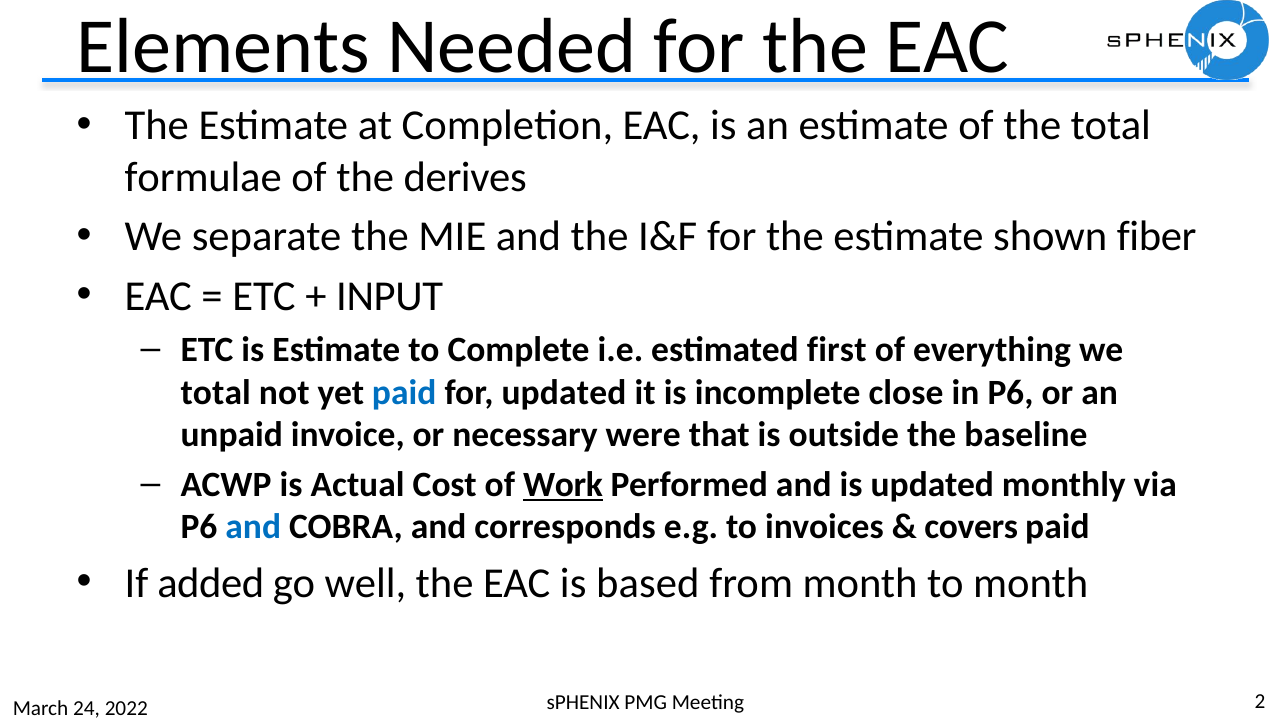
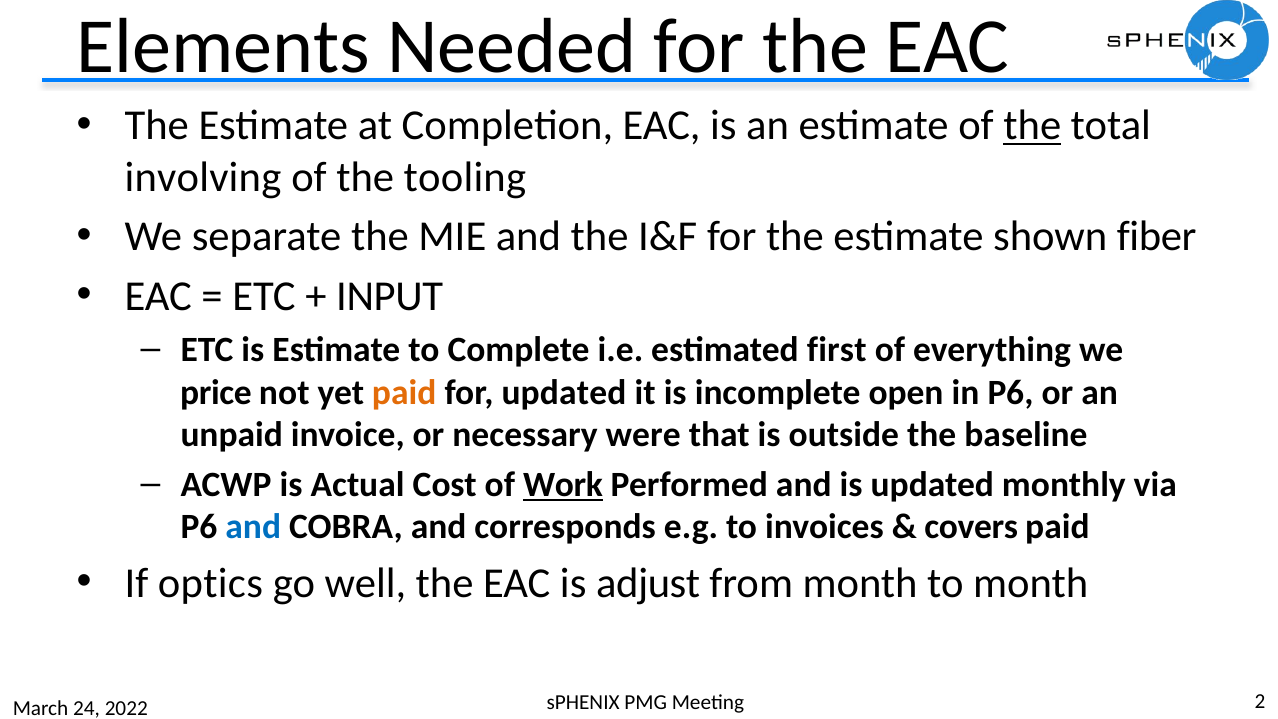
the at (1032, 126) underline: none -> present
formulae: formulae -> involving
derives: derives -> tooling
total at (216, 392): total -> price
paid at (404, 392) colour: blue -> orange
close: close -> open
added: added -> optics
based: based -> adjust
